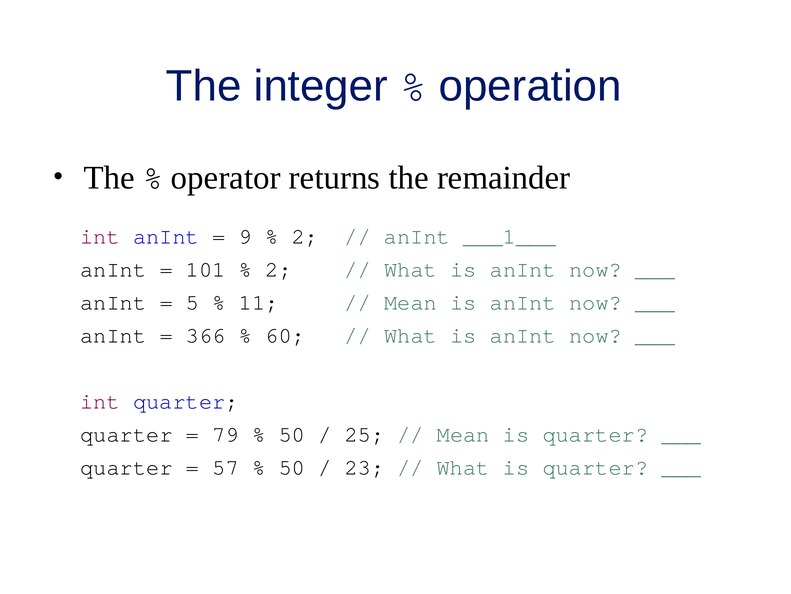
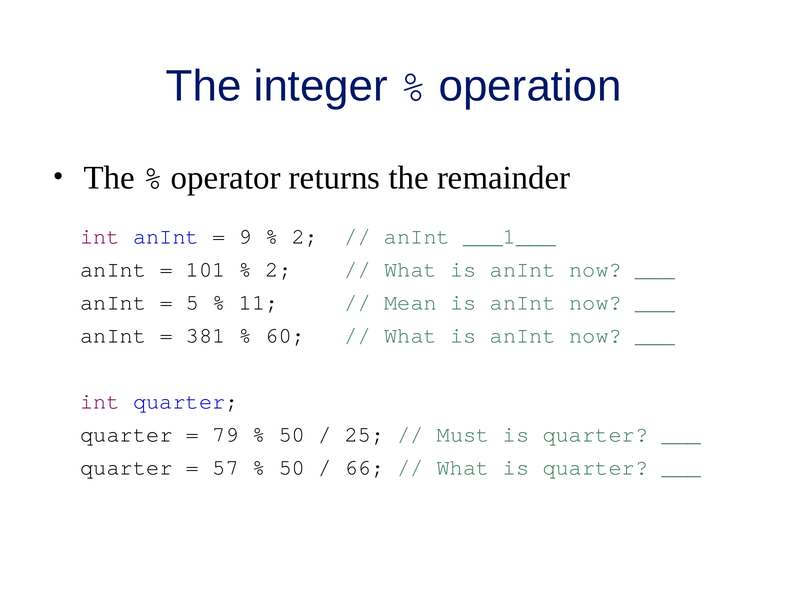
366: 366 -> 381
Mean at (463, 434): Mean -> Must
23: 23 -> 66
